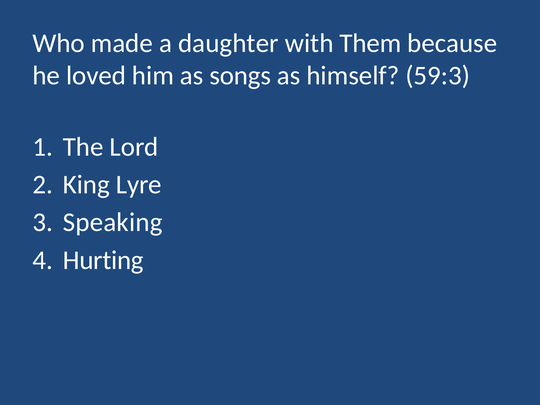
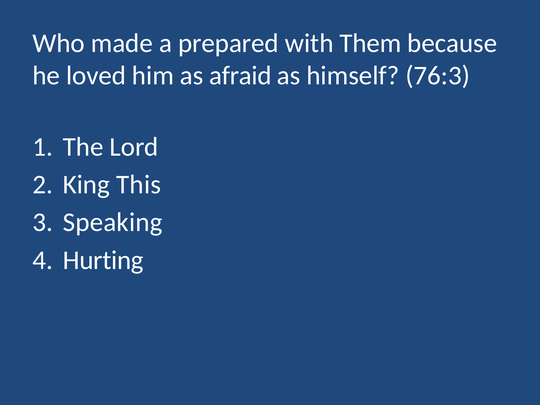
daughter: daughter -> prepared
songs: songs -> afraid
59:3: 59:3 -> 76:3
Lyre: Lyre -> This
